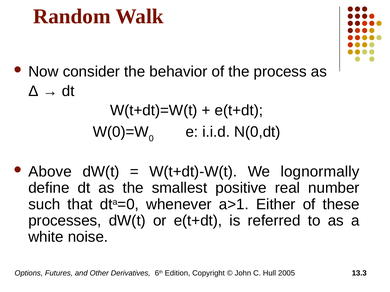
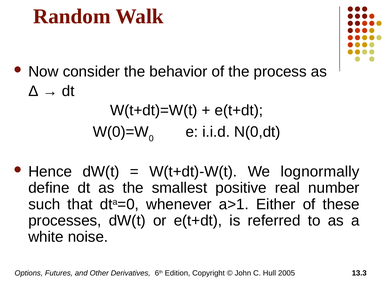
Above: Above -> Hence
